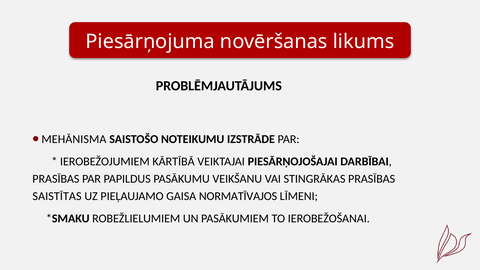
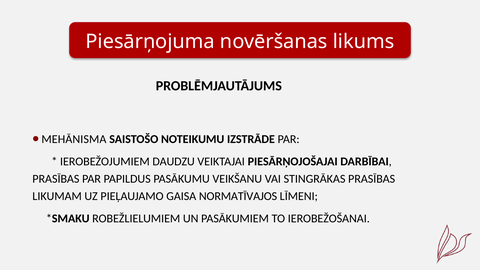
KĀRTĪBĀ: KĀRTĪBĀ -> DAUDZU
SAISTĪTAS: SAISTĪTAS -> LIKUMAM
